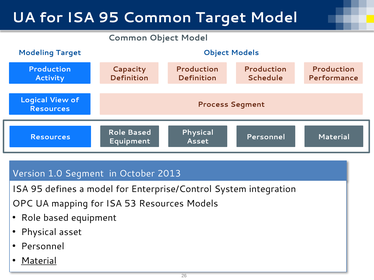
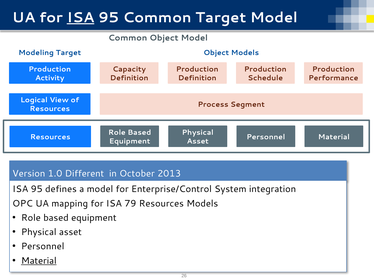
ISA at (81, 18) underline: none -> present
1.0 Segment: Segment -> Different
53: 53 -> 79
